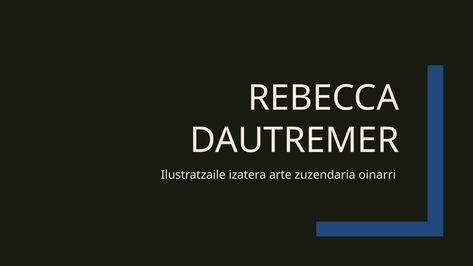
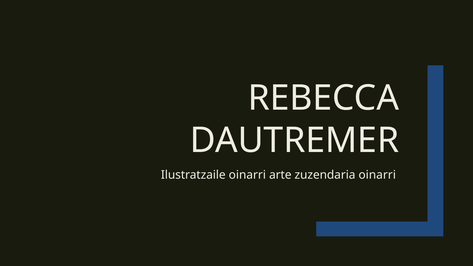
Ilustratzaile izatera: izatera -> oinarri
